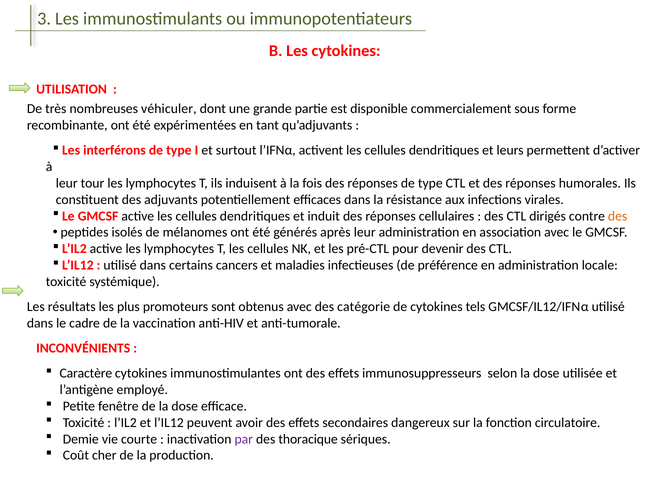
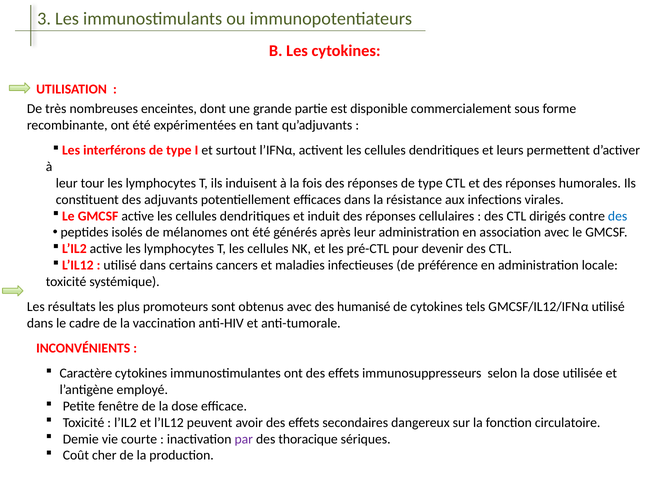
véhiculer: véhiculer -> enceintes
des at (618, 216) colour: orange -> blue
catégorie: catégorie -> humanisé
